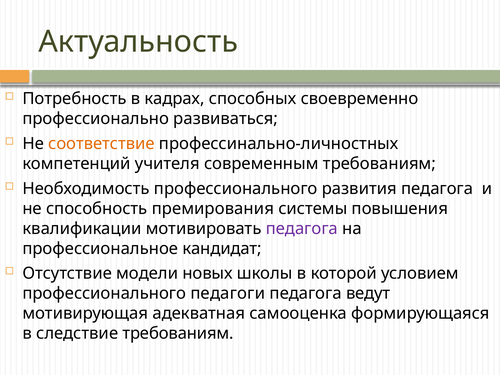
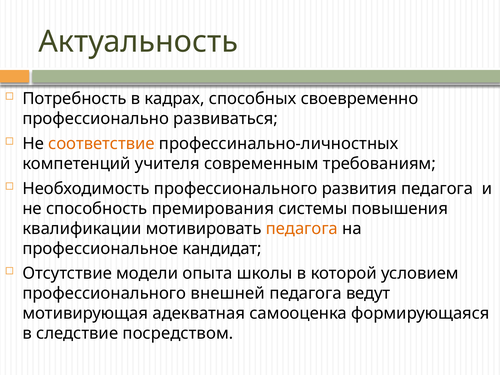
педагога at (302, 229) colour: purple -> orange
новых: новых -> опыта
педагоги: педагоги -> внешней
следствие требованиям: требованиям -> посредством
